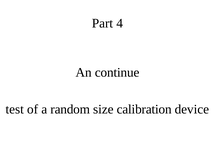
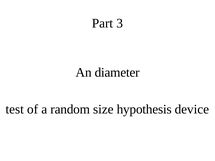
4: 4 -> 3
continue: continue -> diameter
calibration: calibration -> hypothesis
